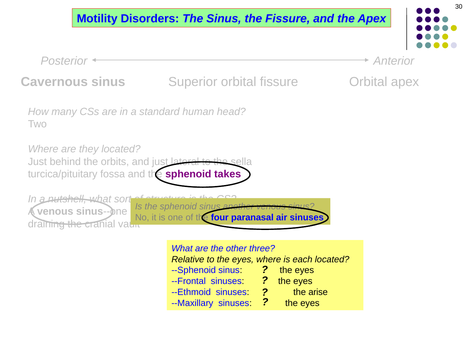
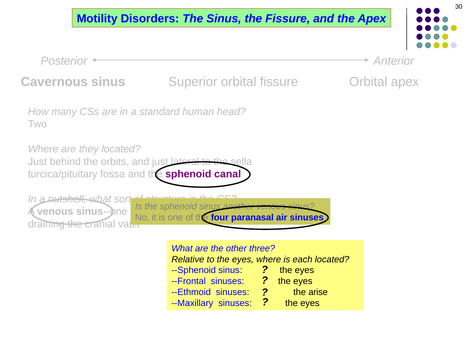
takes: takes -> canal
